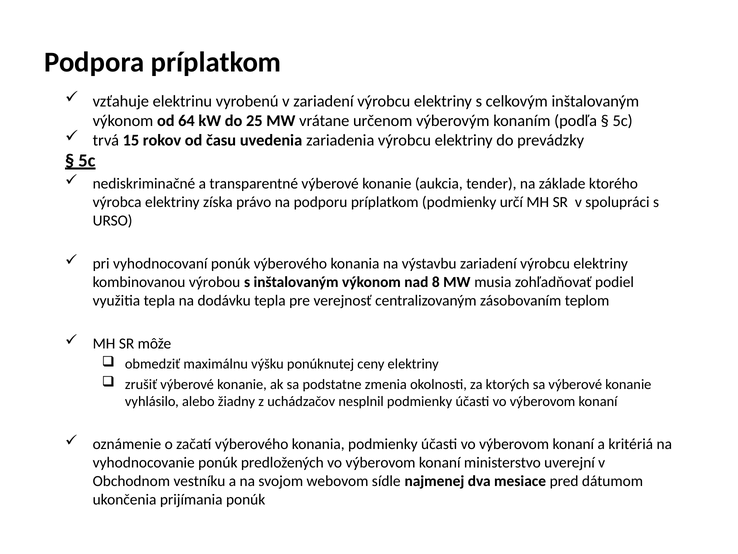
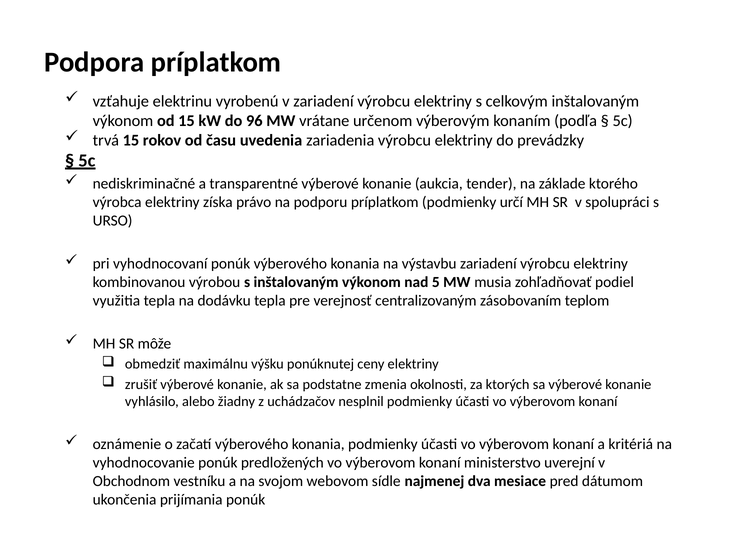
od 64: 64 -> 15
25: 25 -> 96
8: 8 -> 5
